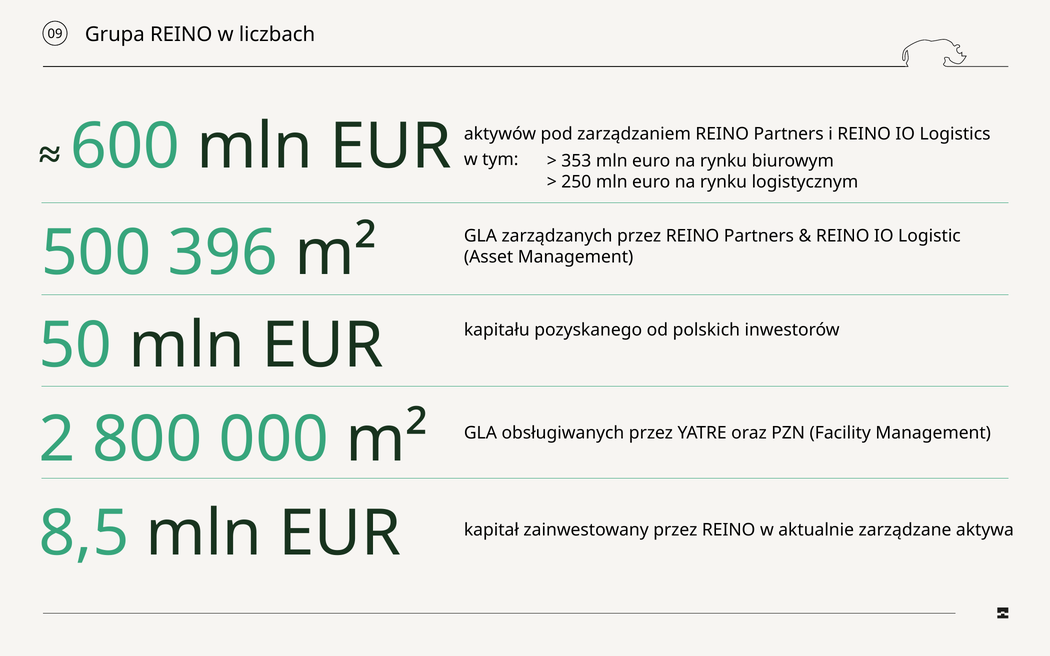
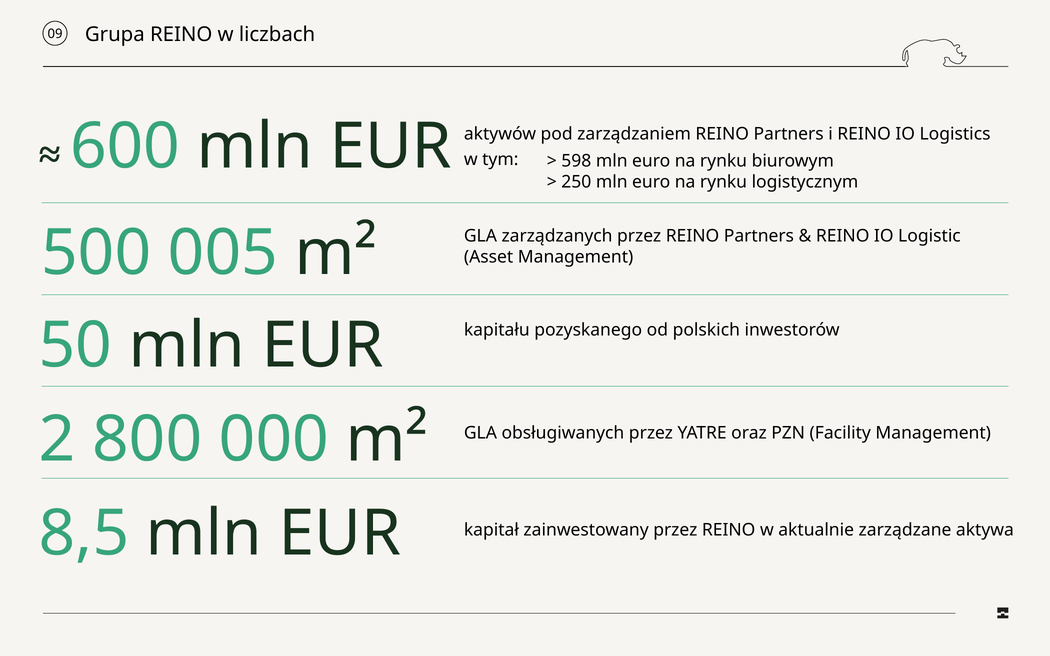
353: 353 -> 598
396: 396 -> 005
